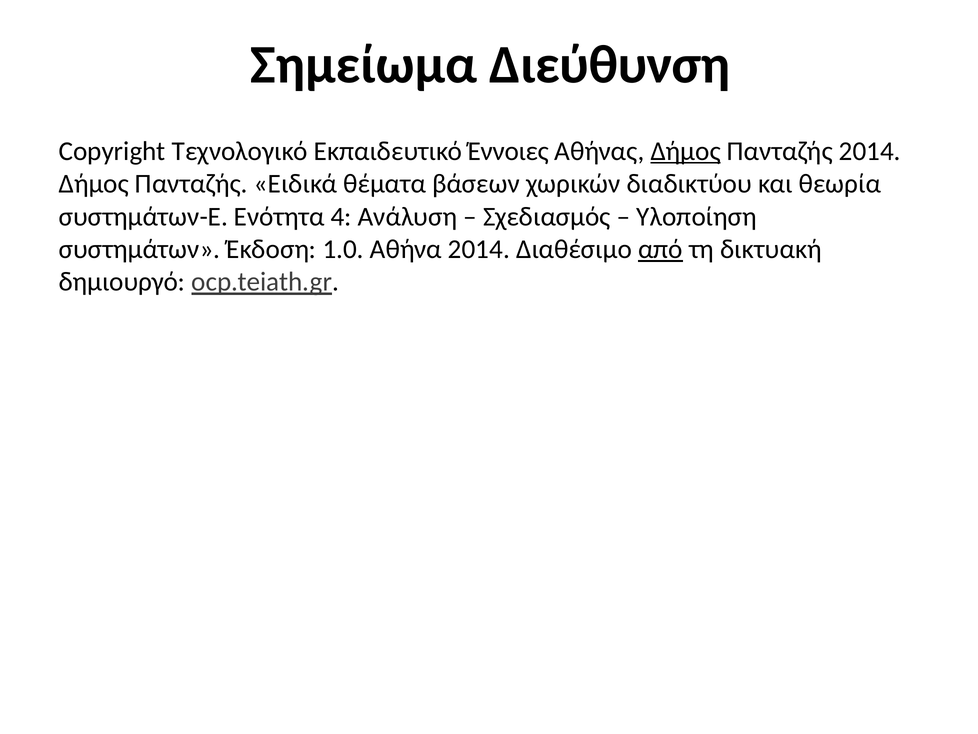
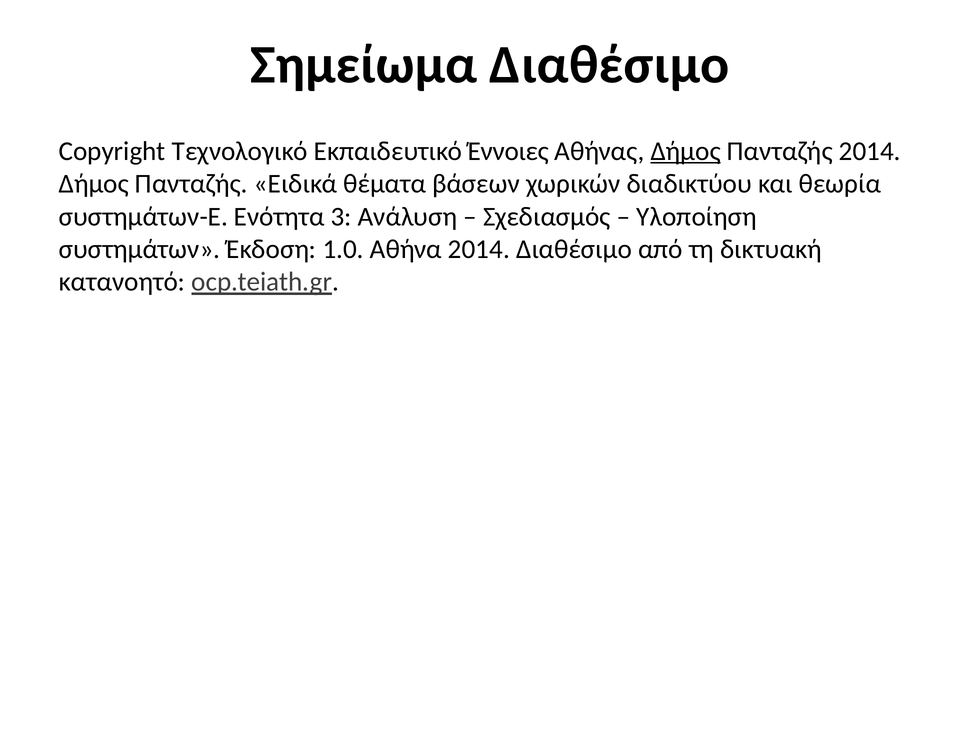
Σημείωμα Διεύθυνση: Διεύθυνση -> Διαθέσιμο
4: 4 -> 3
από underline: present -> none
δημιουργό: δημιουργό -> κατανοητό
